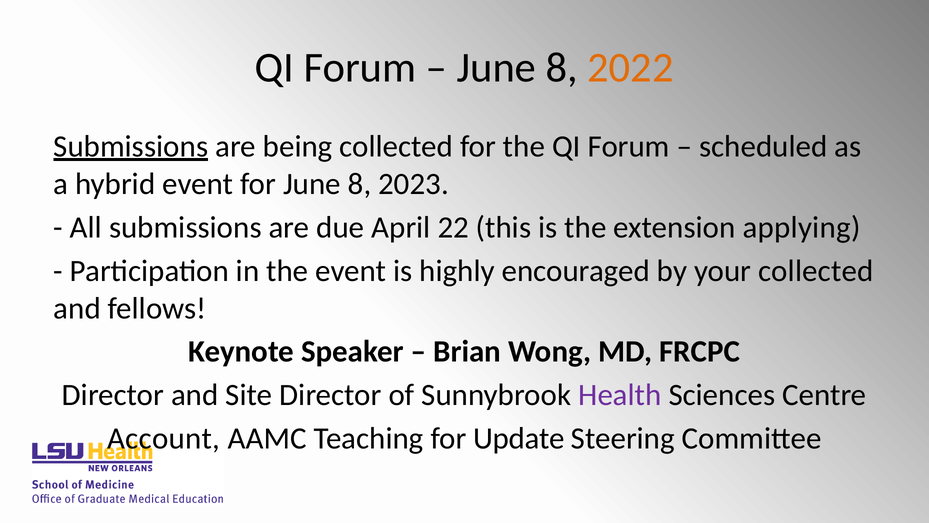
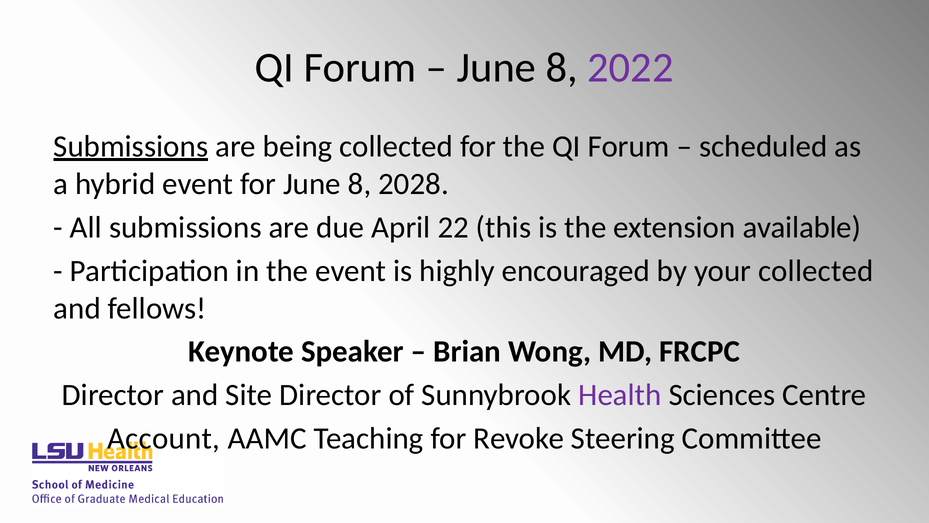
2022 colour: orange -> purple
2023: 2023 -> 2028
applying: applying -> available
Update: Update -> Revoke
